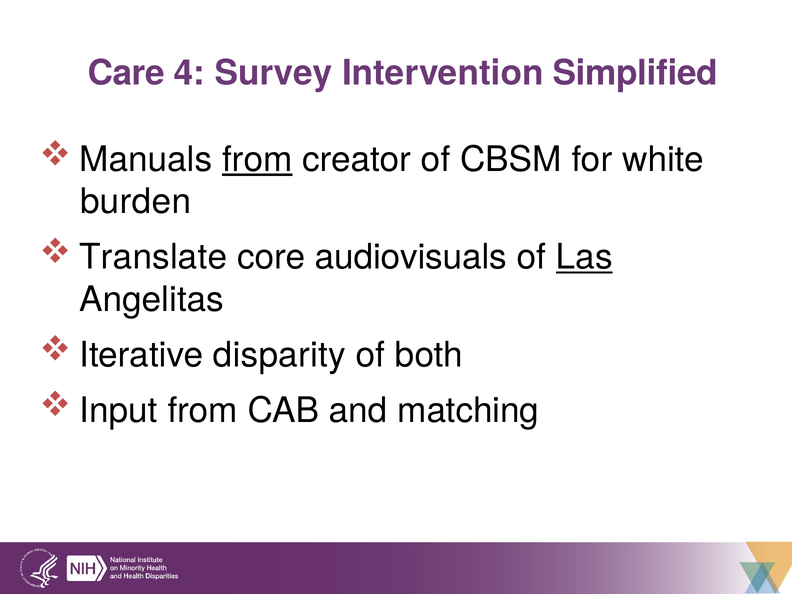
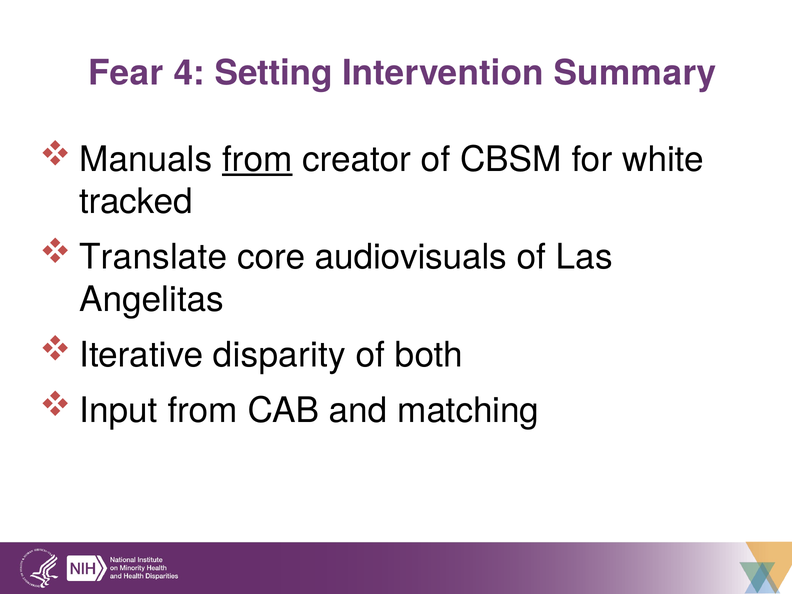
Care: Care -> Fear
Survey: Survey -> Setting
Simplified: Simplified -> Summary
burden: burden -> tracked
Las underline: present -> none
